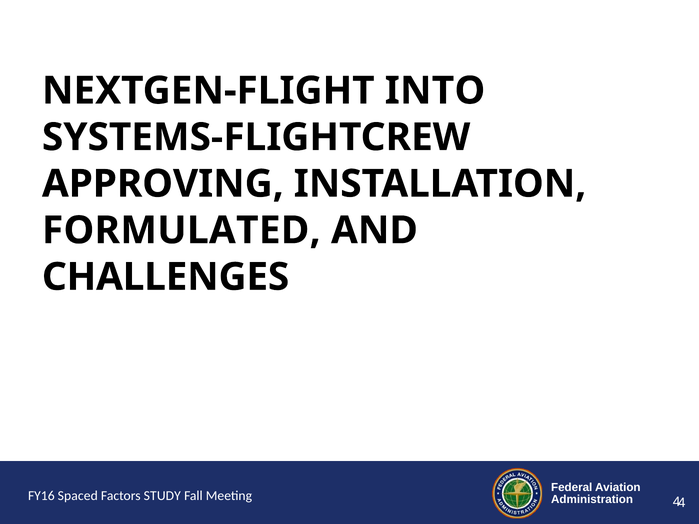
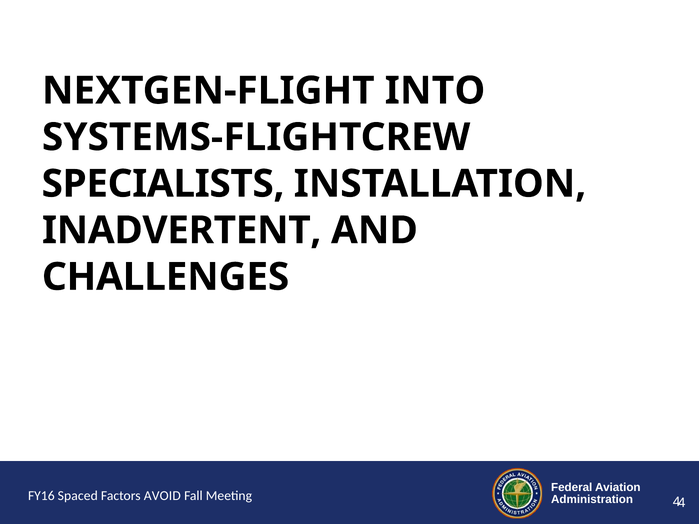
APPROVING: APPROVING -> SPECIALISTS
FORMULATED: FORMULATED -> INADVERTENT
STUDY: STUDY -> AVOID
